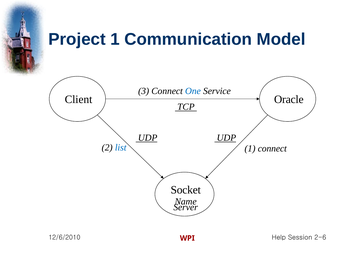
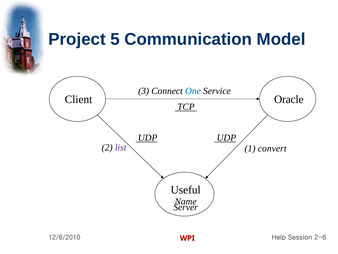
Project 1: 1 -> 5
list colour: blue -> purple
1 connect: connect -> convert
Socket: Socket -> Useful
